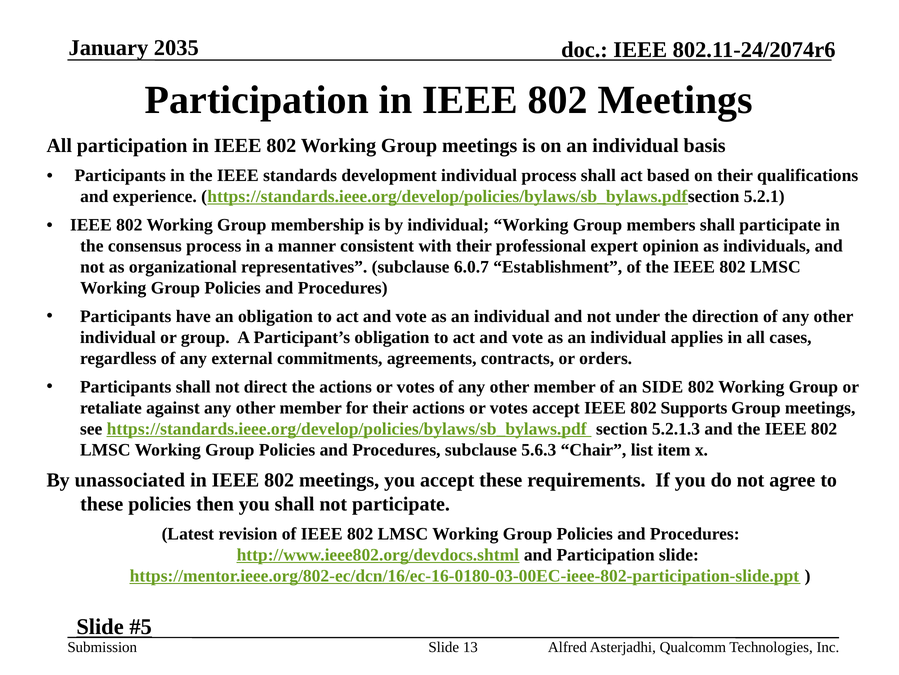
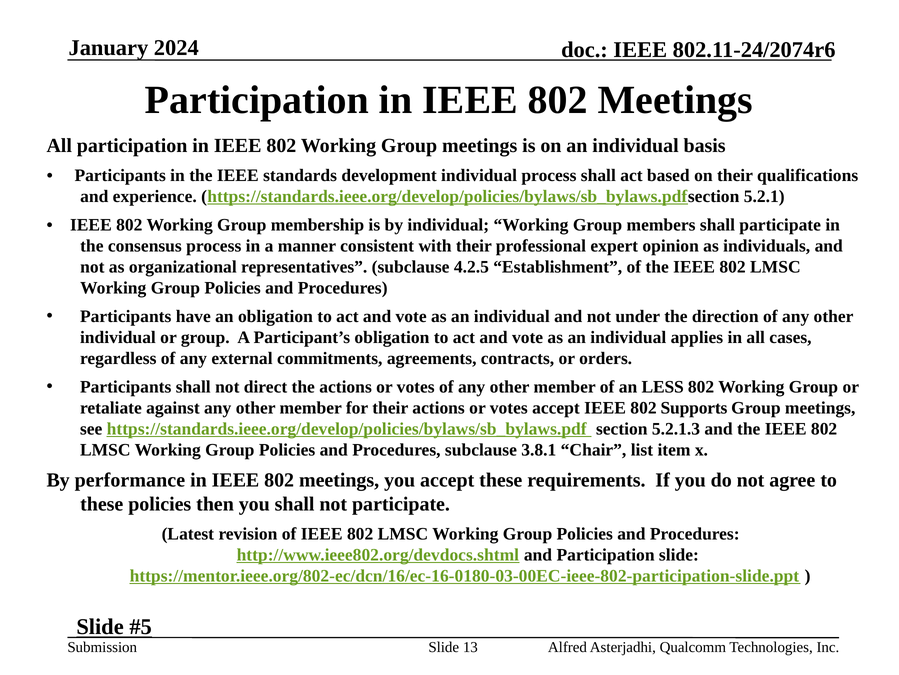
2035: 2035 -> 2024
6.0.7: 6.0.7 -> 4.2.5
SIDE: SIDE -> LESS
5.6.3: 5.6.3 -> 3.8.1
unassociated: unassociated -> performance
